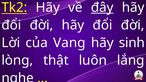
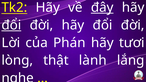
đổi at (11, 25) underline: none -> present
Vang: Vang -> Phán
sinh: sinh -> tươi
luôn: luôn -> lành
